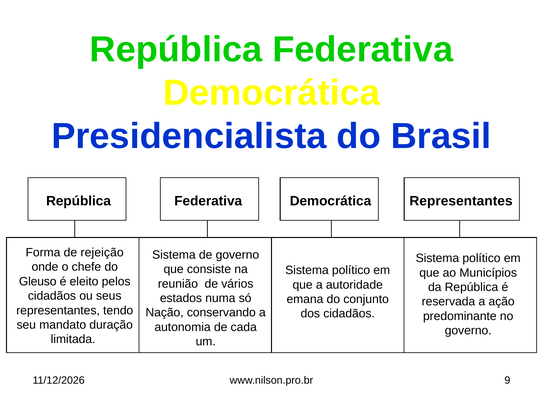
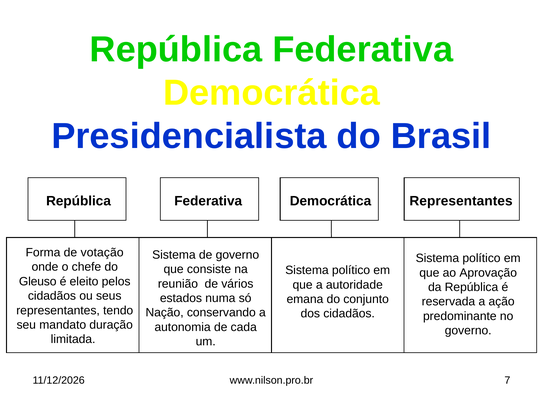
rejeição: rejeição -> votação
Municípios: Municípios -> Aprovação
9: 9 -> 7
